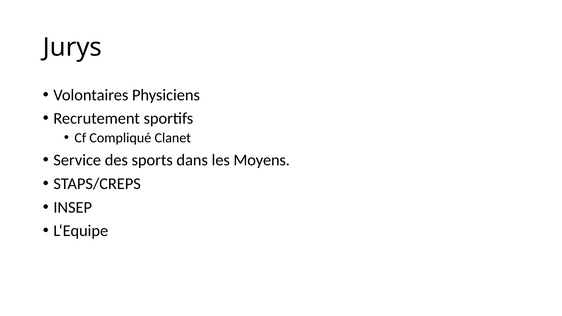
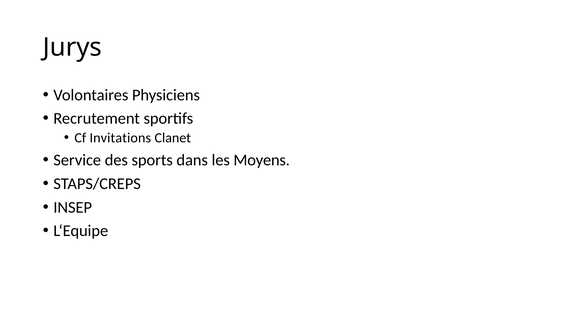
Compliqué: Compliqué -> Invitations
